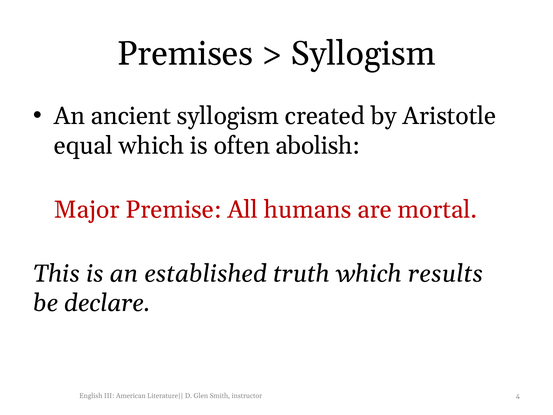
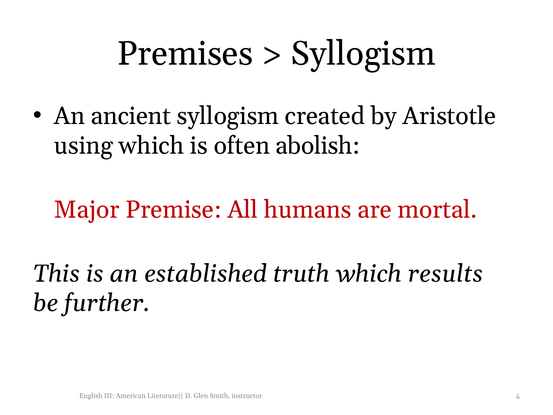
equal: equal -> using
declare: declare -> further
